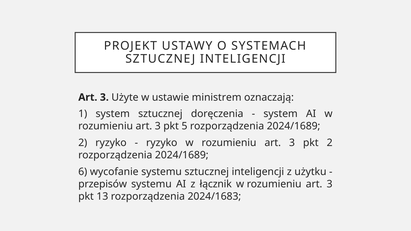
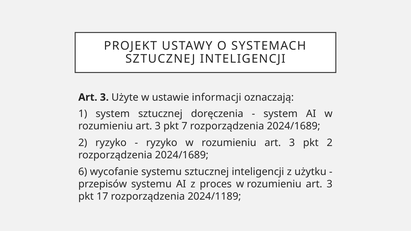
ministrem: ministrem -> informacji
5: 5 -> 7
łącznik: łącznik -> proces
13: 13 -> 17
2024/1683: 2024/1683 -> 2024/1189
